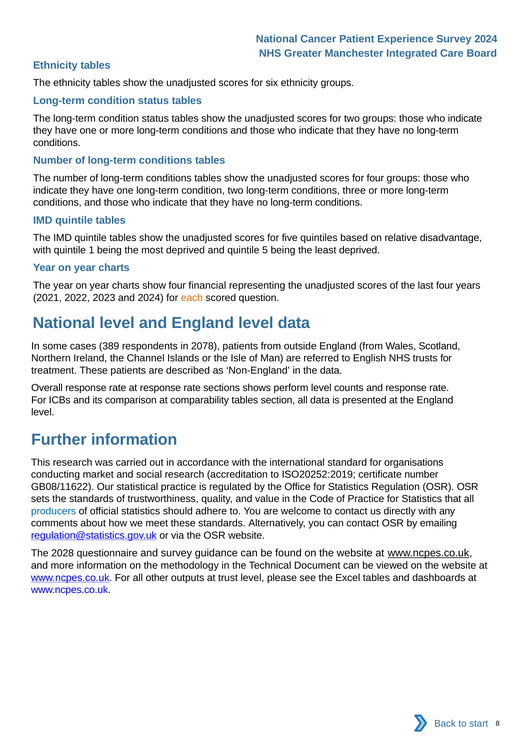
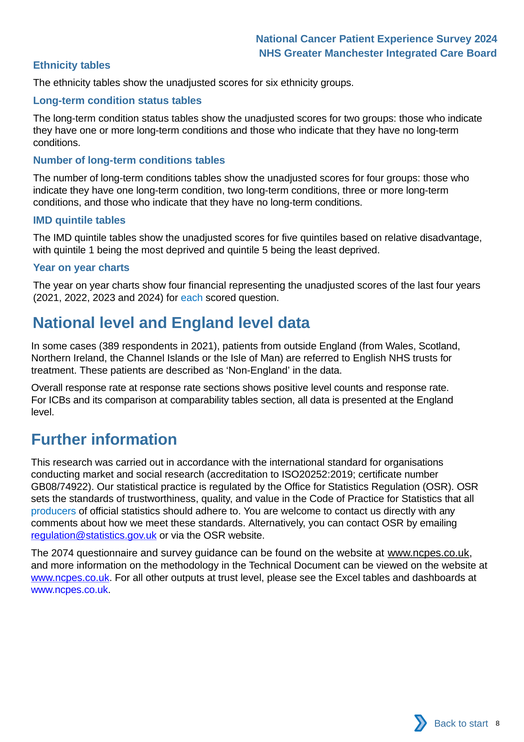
each colour: orange -> blue
in 2078: 2078 -> 2021
perform: perform -> positive
GB08/11622: GB08/11622 -> GB08/74922
2028: 2028 -> 2074
